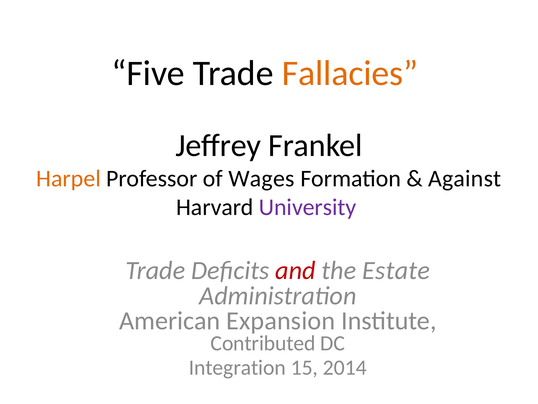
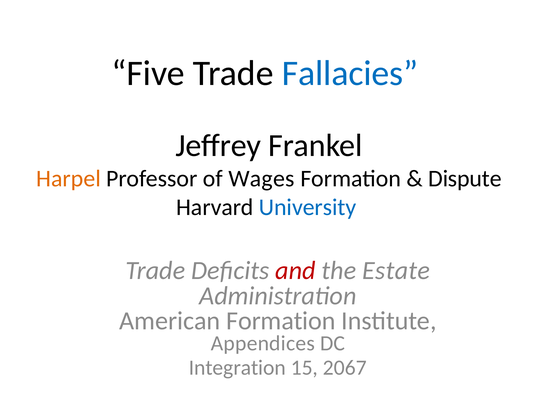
Fallacies colour: orange -> blue
Against: Against -> Dispute
University colour: purple -> blue
American Expansion: Expansion -> Formation
Contributed: Contributed -> Appendices
2014: 2014 -> 2067
